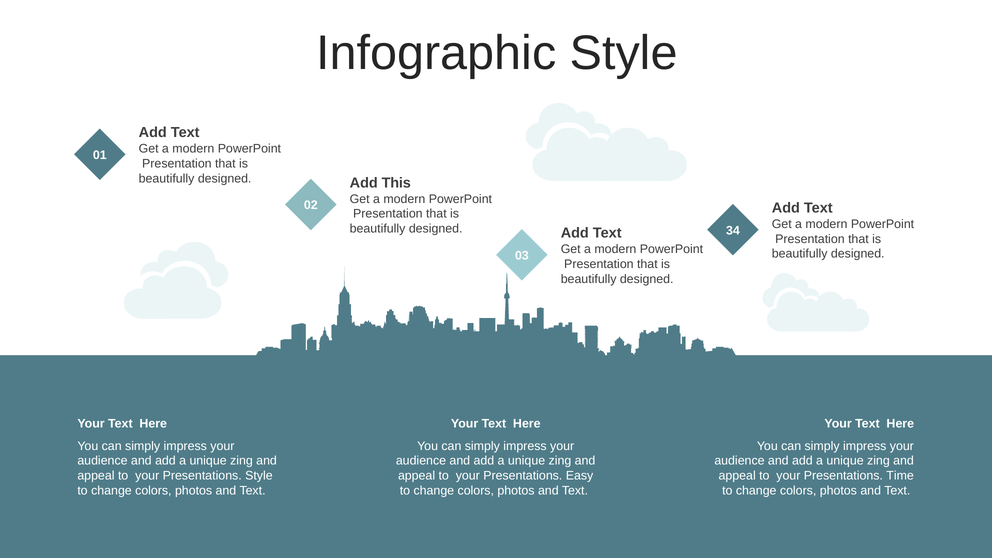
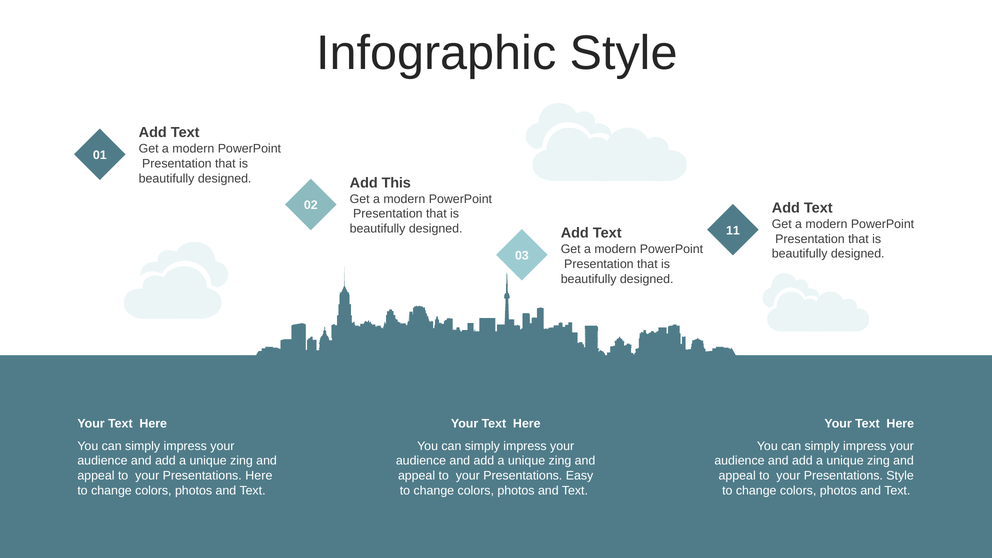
34: 34 -> 11
Presentations Style: Style -> Here
Presentations Time: Time -> Style
